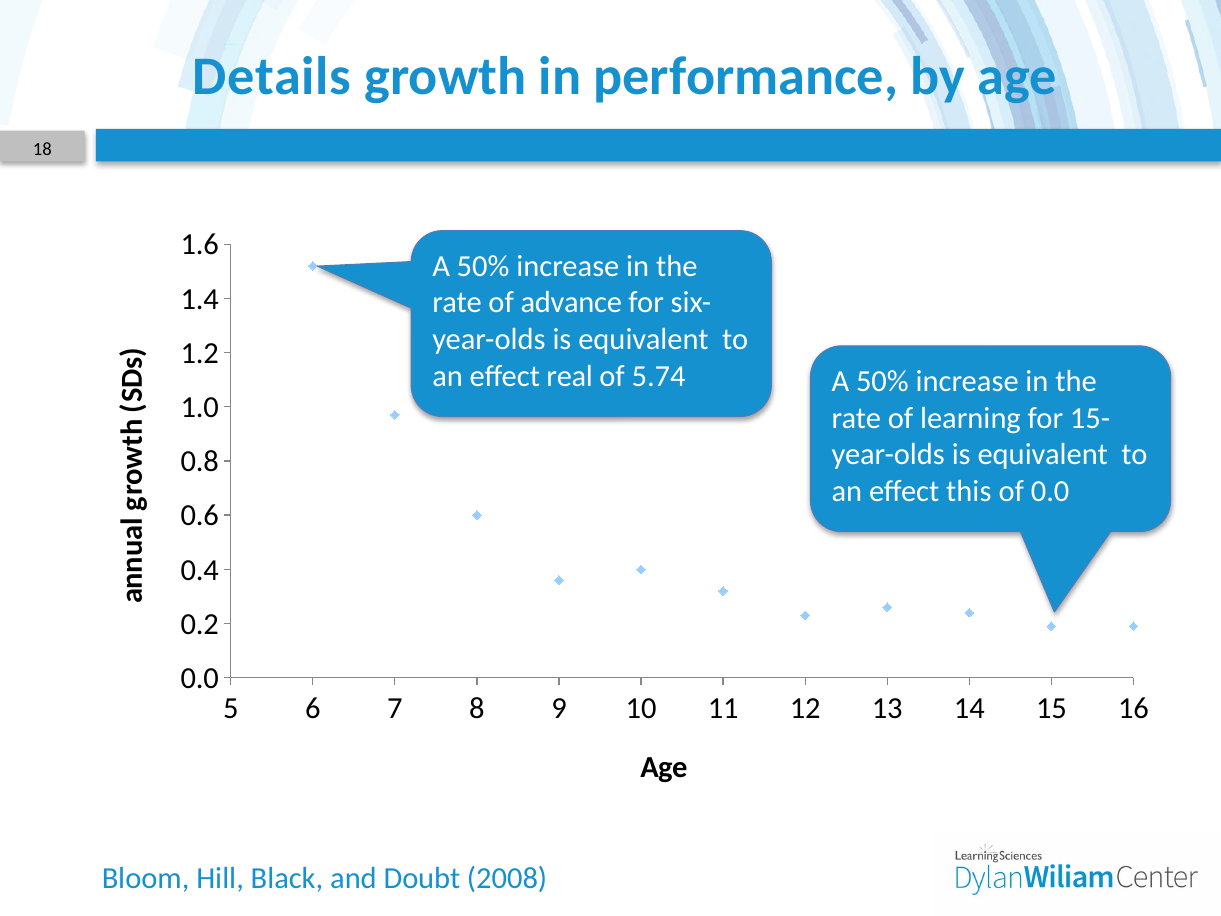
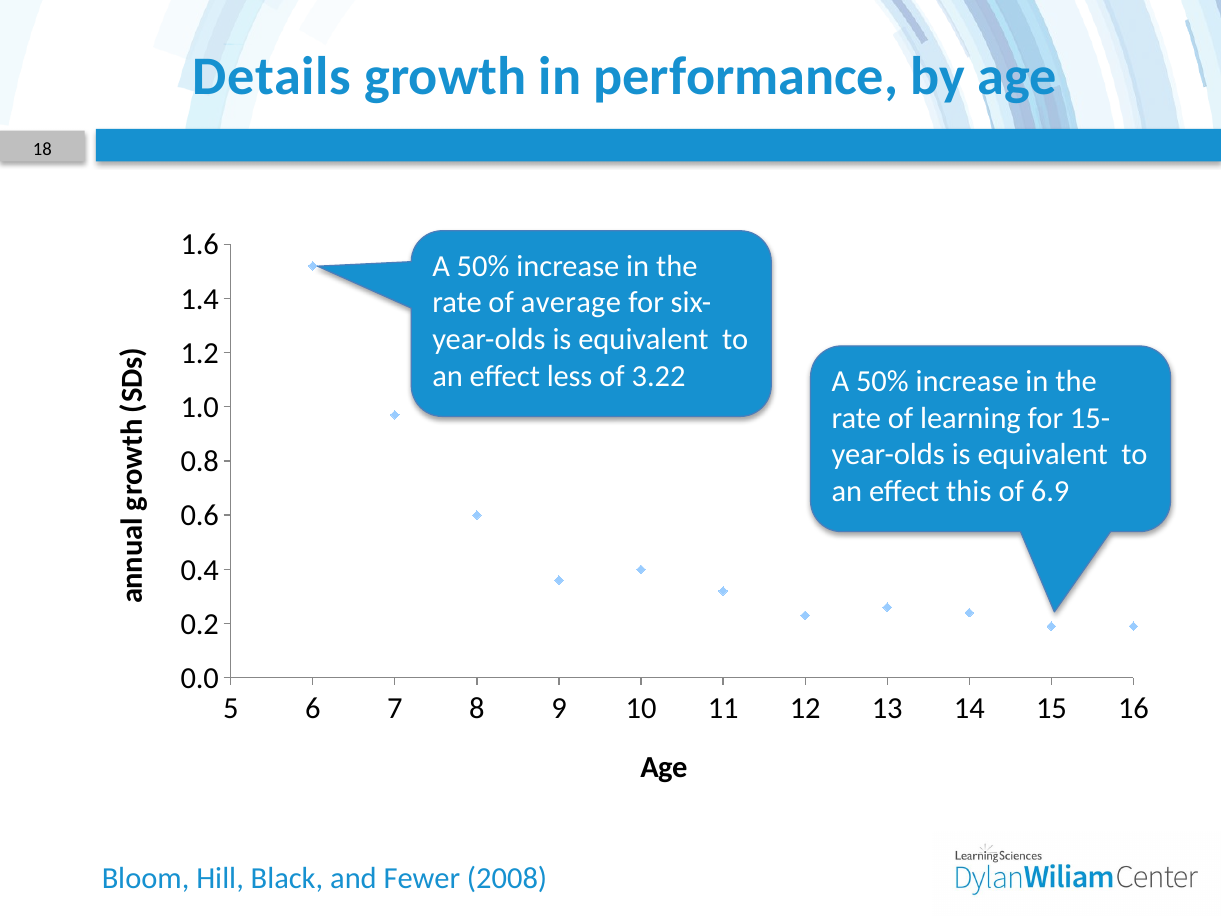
advance: advance -> average
real: real -> less
5.74: 5.74 -> 3.22
of 0.0: 0.0 -> 6.9
Doubt: Doubt -> Fewer
